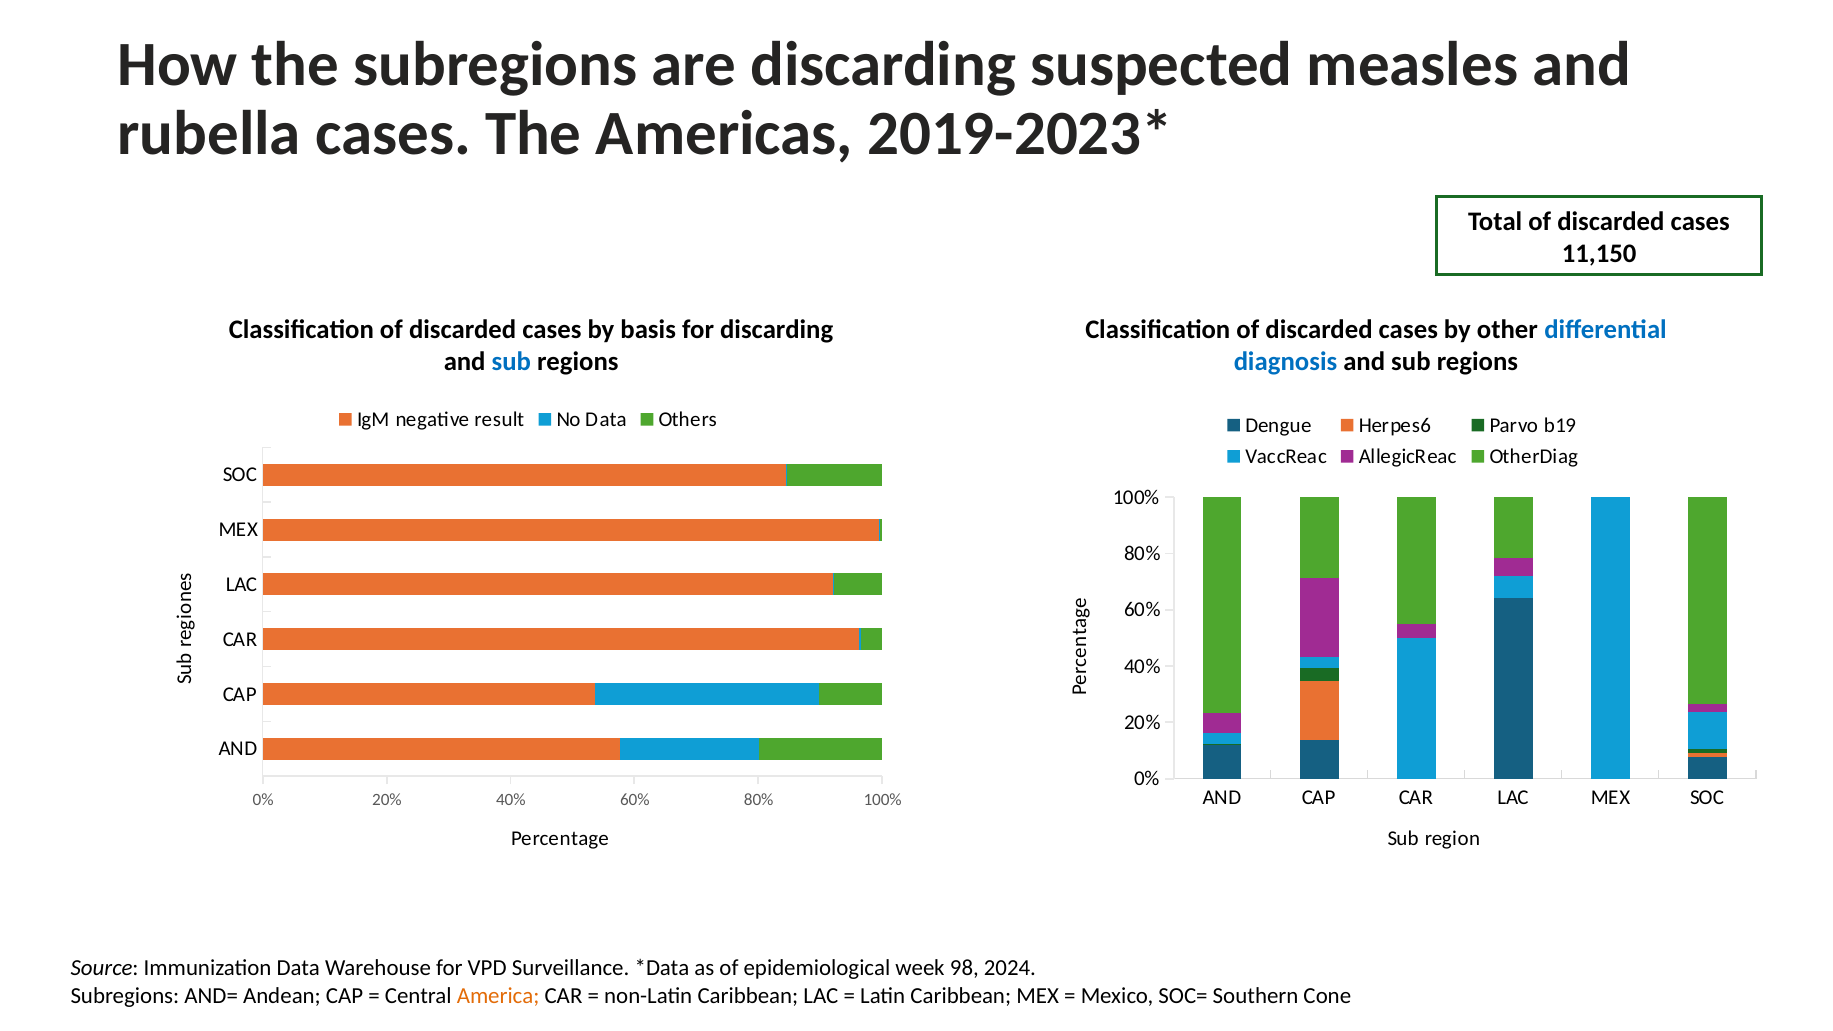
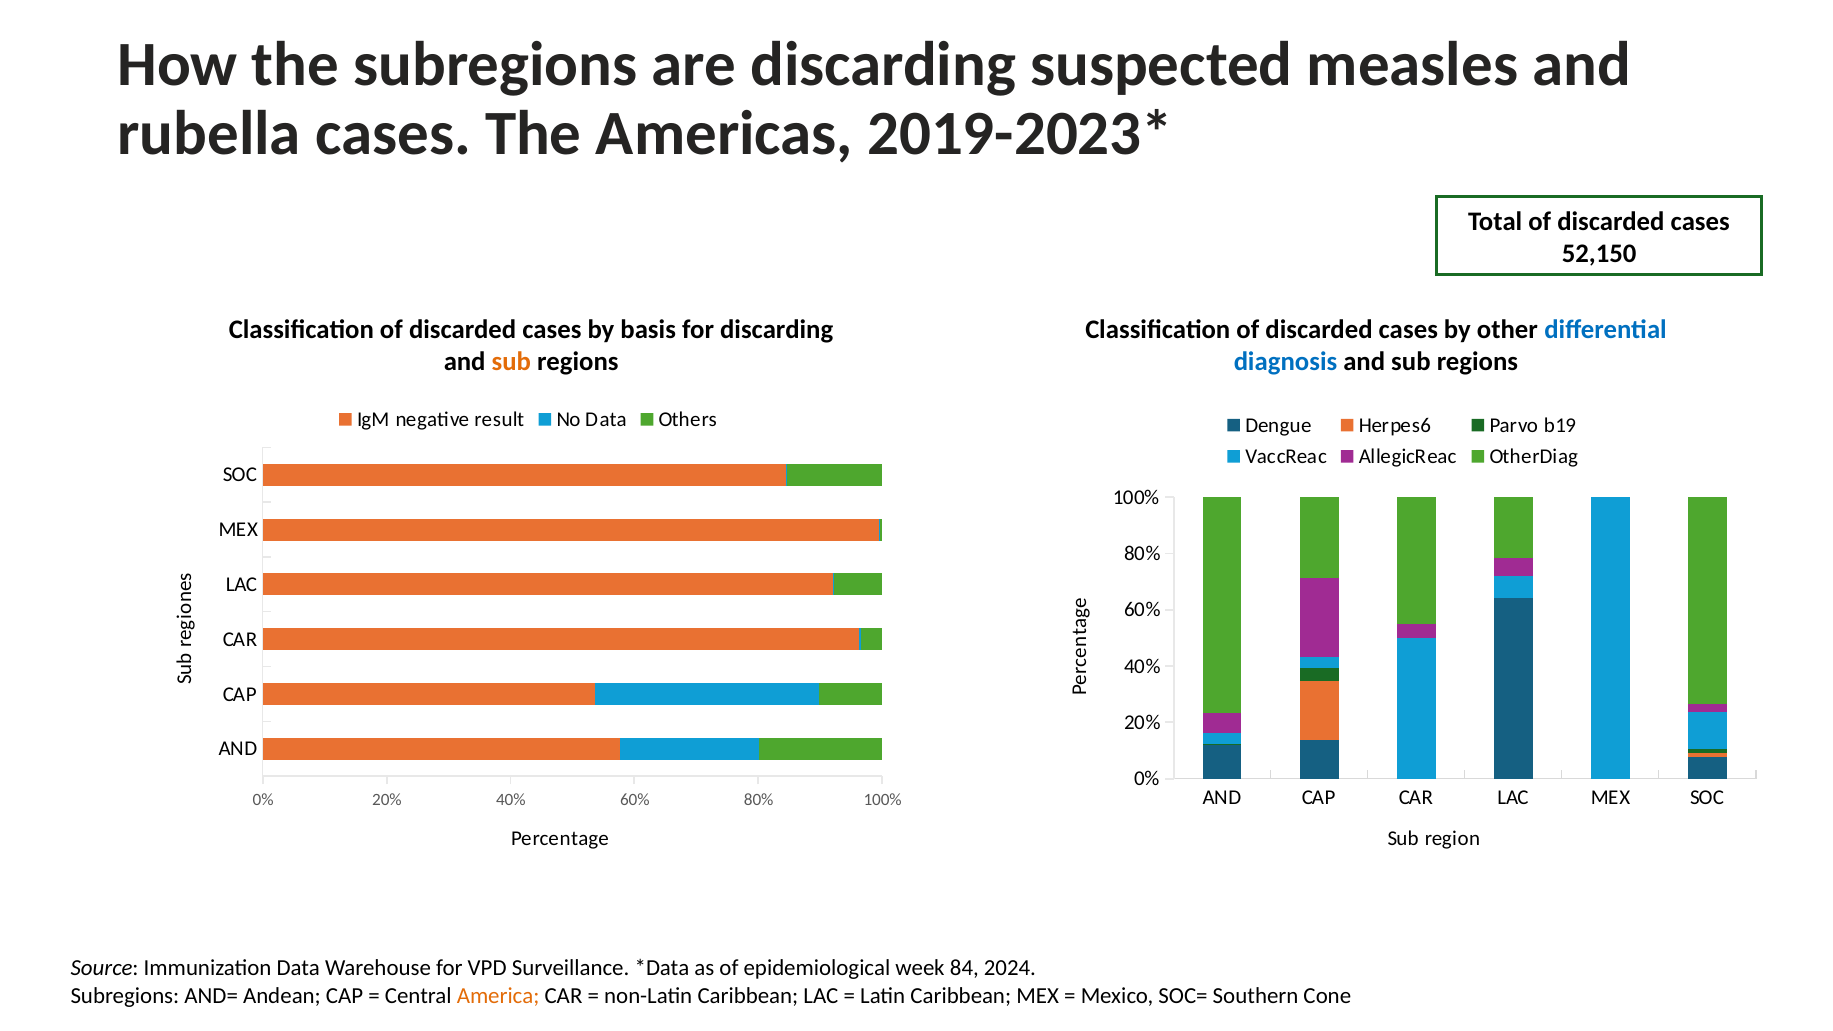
11,150: 11,150 -> 52,150
sub at (511, 362) colour: blue -> orange
98: 98 -> 84
